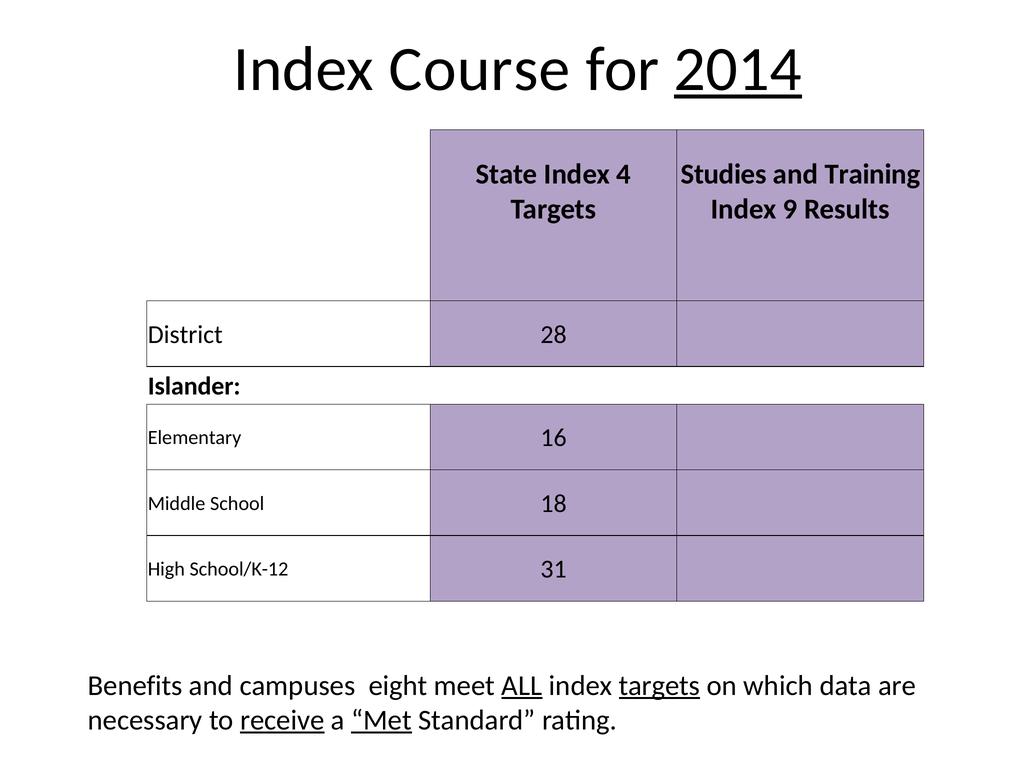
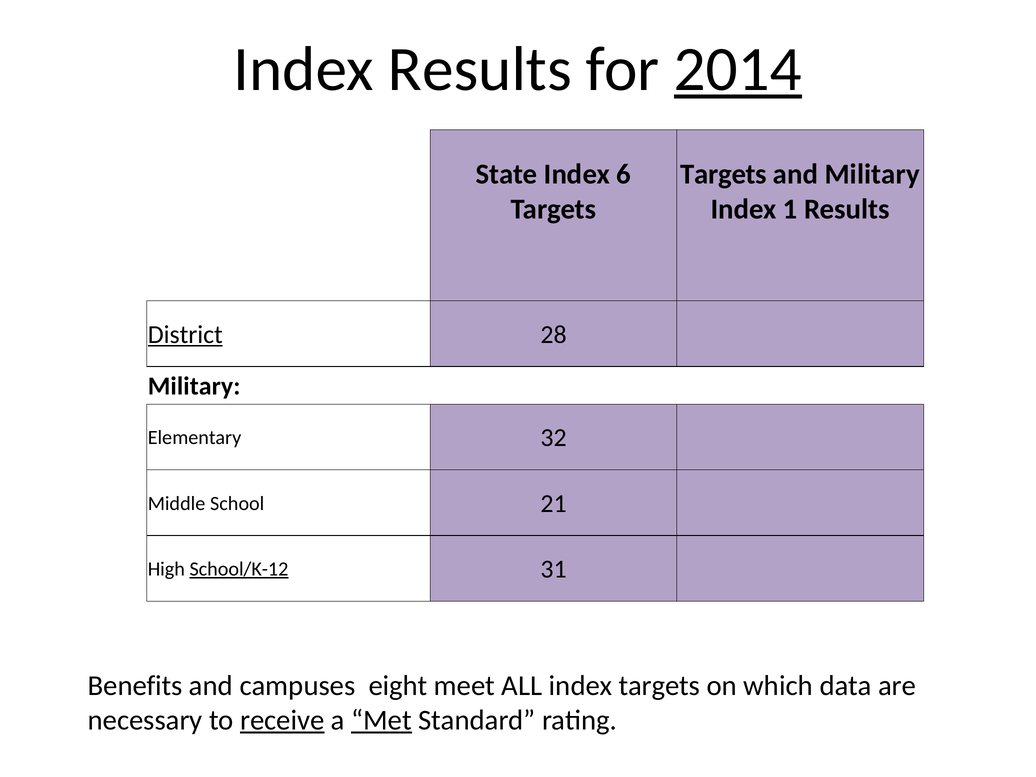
Index Course: Course -> Results
4: 4 -> 6
Studies at (724, 174): Studies -> Targets
and Training: Training -> Military
9: 9 -> 1
District underline: none -> present
Islander at (194, 386): Islander -> Military
16: 16 -> 32
18: 18 -> 21
School/K-12 underline: none -> present
ALL underline: present -> none
targets at (659, 686) underline: present -> none
